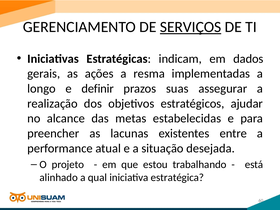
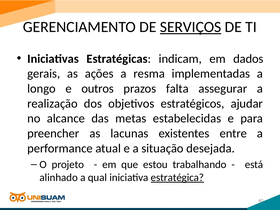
definir: definir -> outros
suas: suas -> falta
estratégica underline: none -> present
